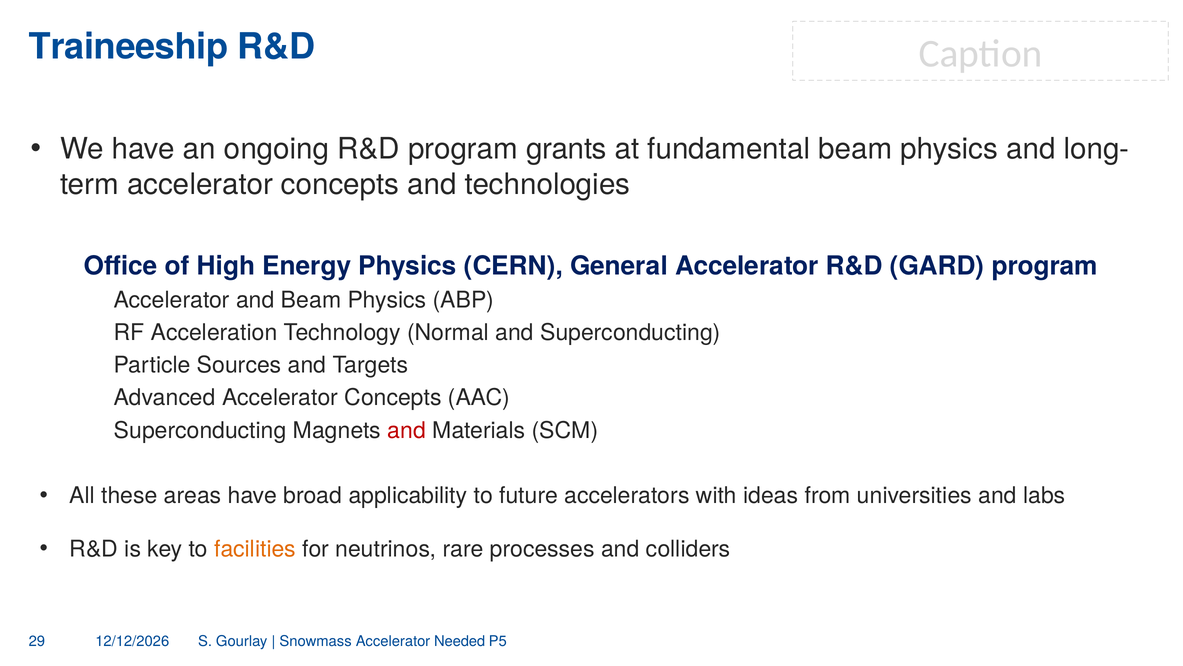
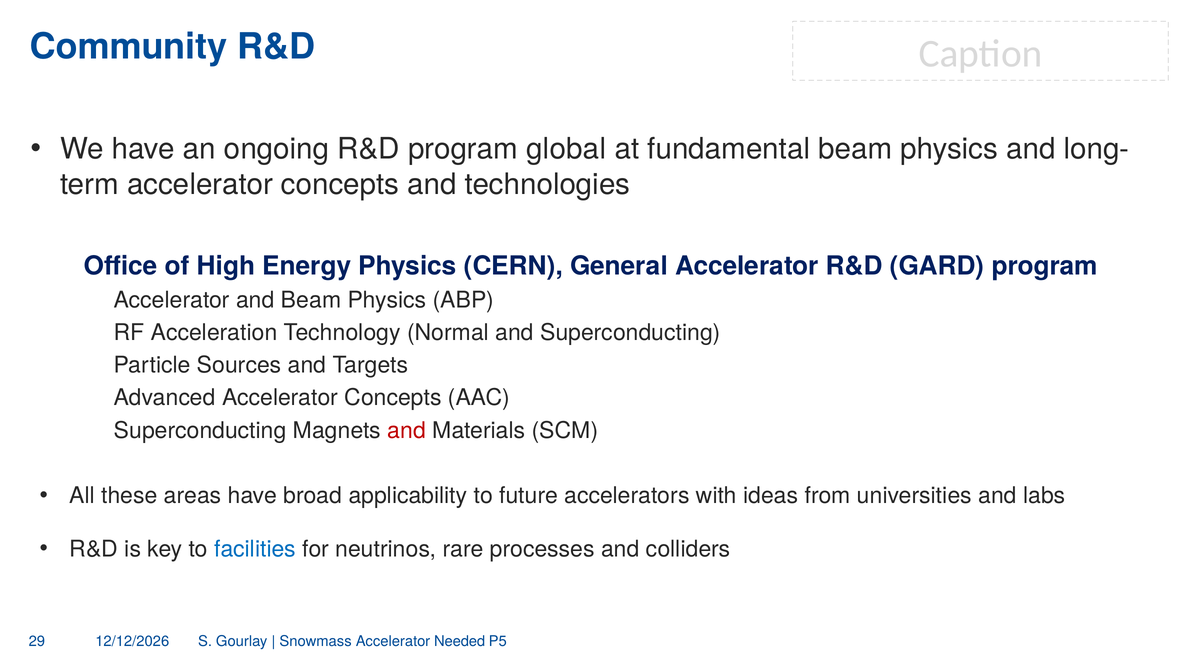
Traineeship: Traineeship -> Community
grants: grants -> global
facilities colour: orange -> blue
